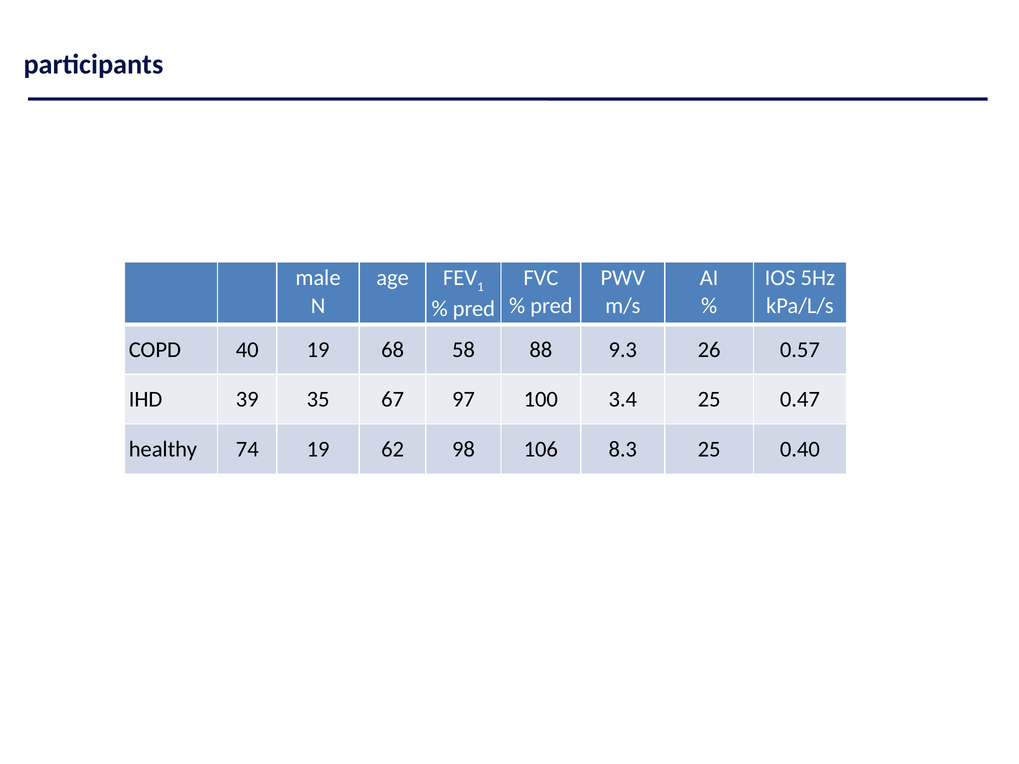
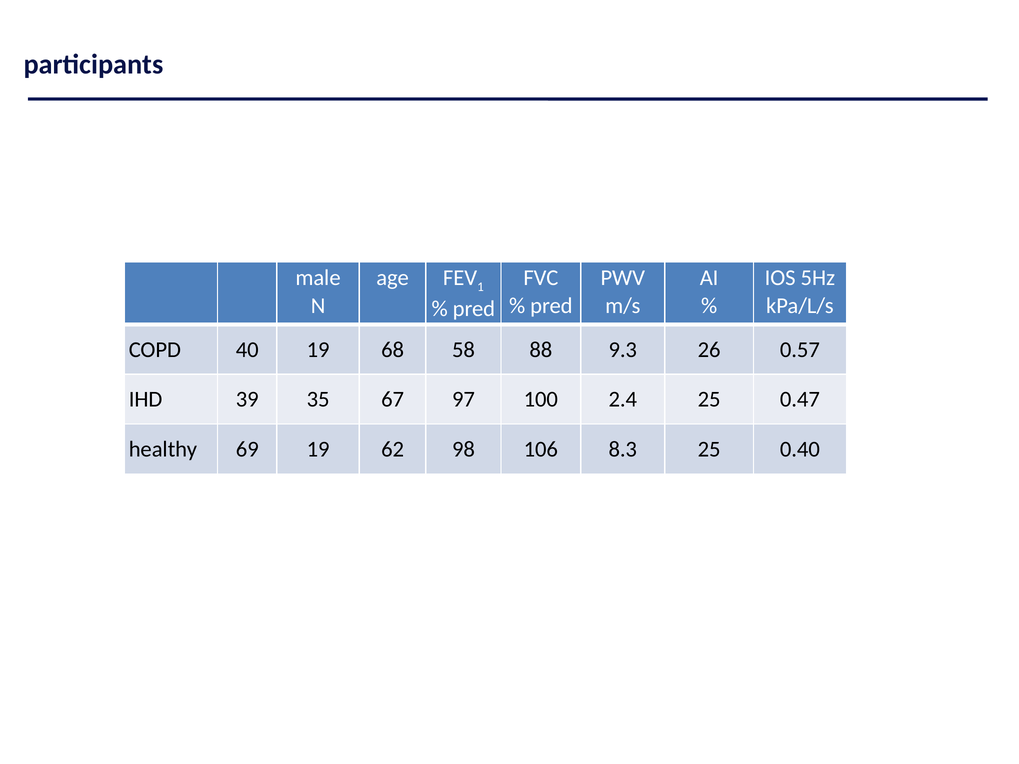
3.4: 3.4 -> 2.4
74: 74 -> 69
